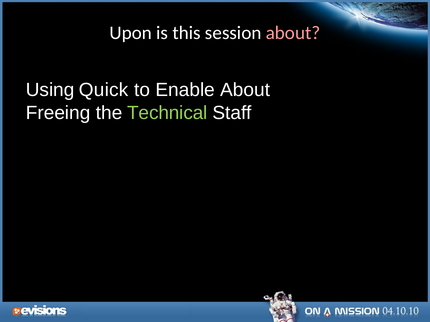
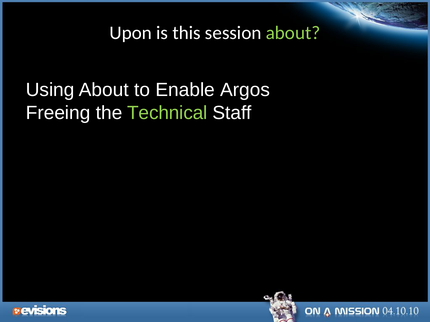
about at (293, 33) colour: pink -> light green
Using Quick: Quick -> About
Enable About: About -> Argos
